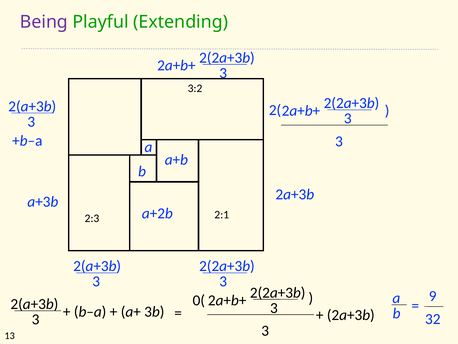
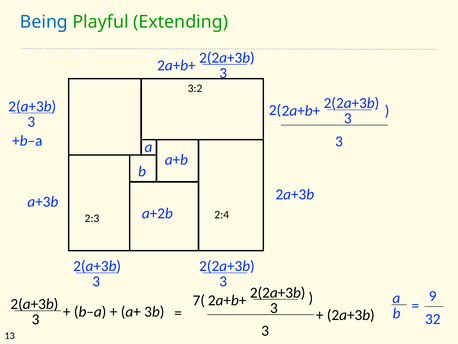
Being colour: purple -> blue
2:1: 2:1 -> 2:4
0(: 0( -> 7(
